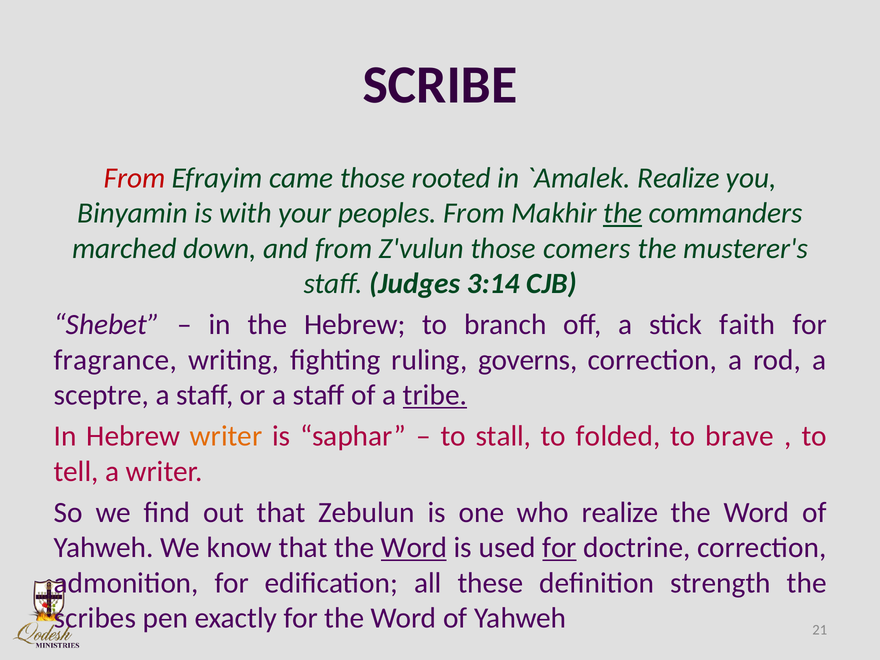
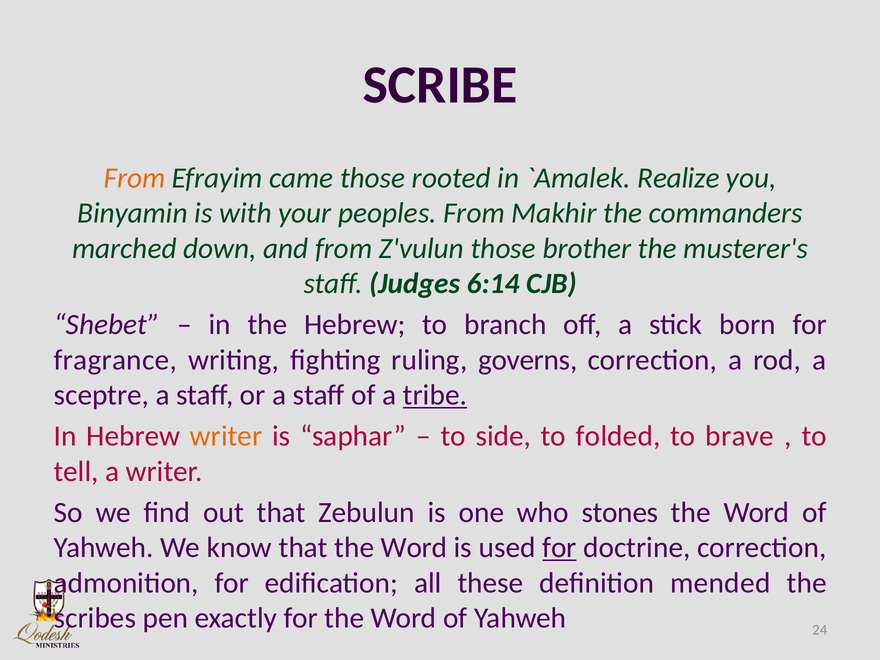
From at (135, 178) colour: red -> orange
the at (623, 213) underline: present -> none
comers: comers -> brother
3:14: 3:14 -> 6:14
faith: faith -> born
stall: stall -> side
who realize: realize -> stones
Word at (414, 548) underline: present -> none
strength: strength -> mended
21: 21 -> 24
